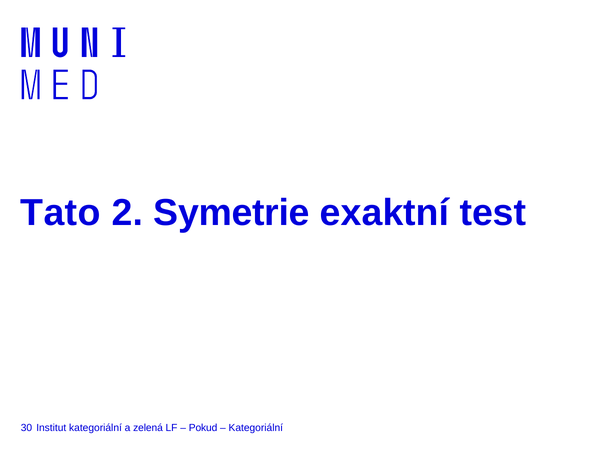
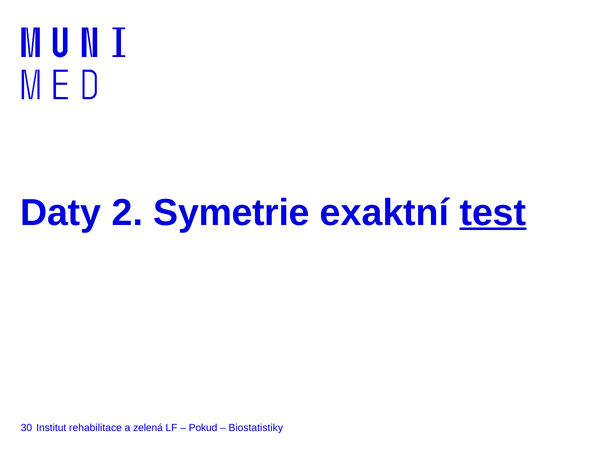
Tato: Tato -> Daty
test underline: none -> present
Institut kategoriální: kategoriální -> rehabilitace
Kategoriální at (256, 427): Kategoriální -> Biostatistiky
